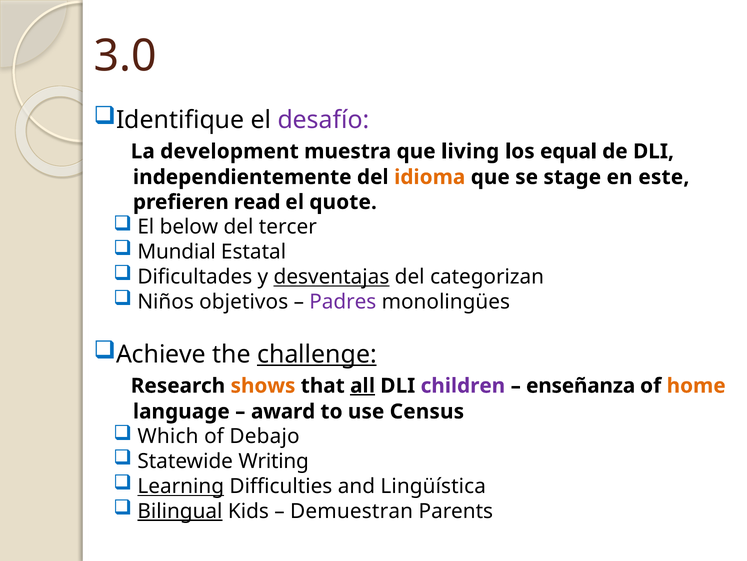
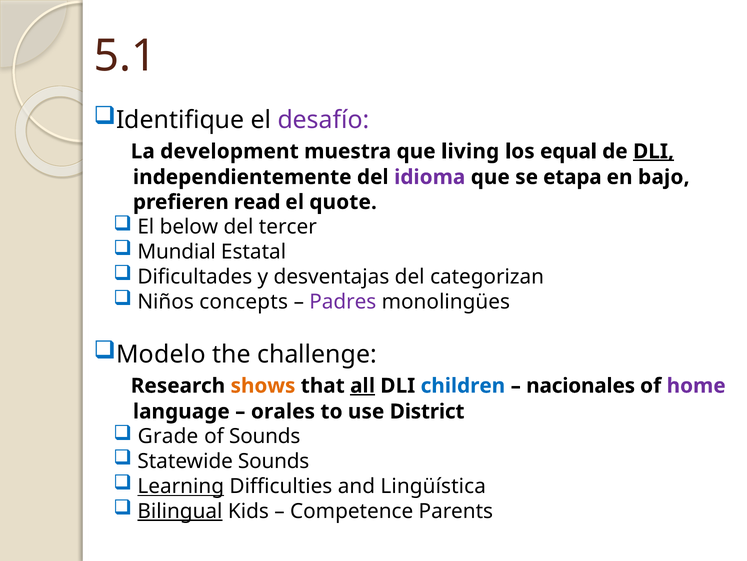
3.0: 3.0 -> 5.1
DLI at (653, 151) underline: none -> present
idioma colour: orange -> purple
stage: stage -> etapa
este: este -> bajo
desventajas underline: present -> none
objetivos: objetivos -> concepts
Achieve: Achieve -> Modelo
challenge underline: present -> none
children colour: purple -> blue
enseñanza: enseñanza -> nacionales
home colour: orange -> purple
award: award -> orales
Census: Census -> District
Which: Which -> Grade
of Debajo: Debajo -> Sounds
Statewide Writing: Writing -> Sounds
Demuestran: Demuestran -> Competence
